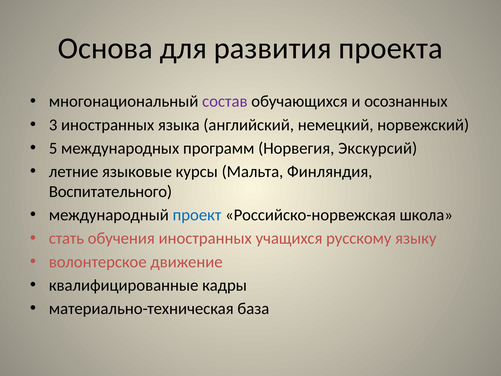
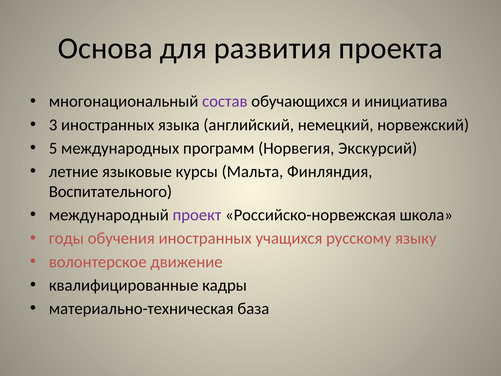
осознанных: осознанных -> инициатива
проект colour: blue -> purple
стать: стать -> годы
